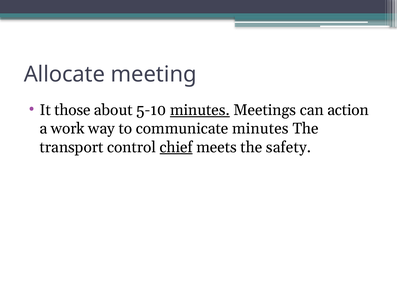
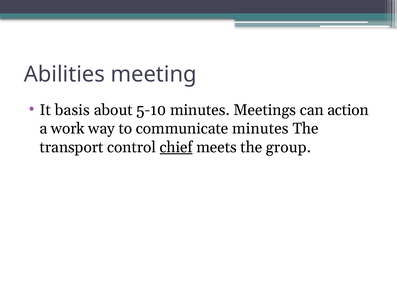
Allocate: Allocate -> Abilities
those: those -> basis
minutes at (200, 110) underline: present -> none
safety: safety -> group
